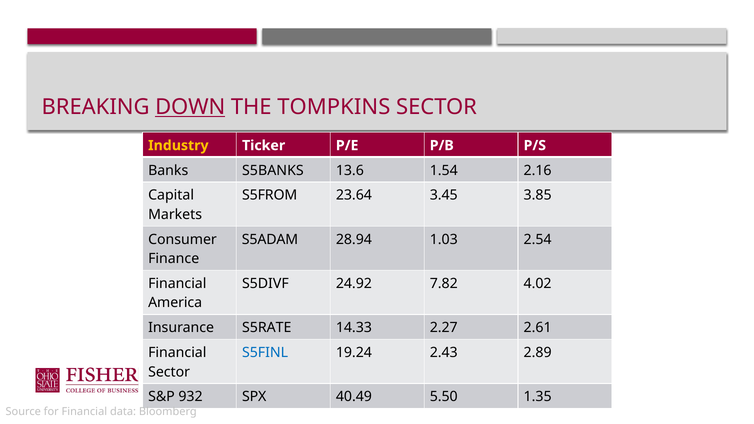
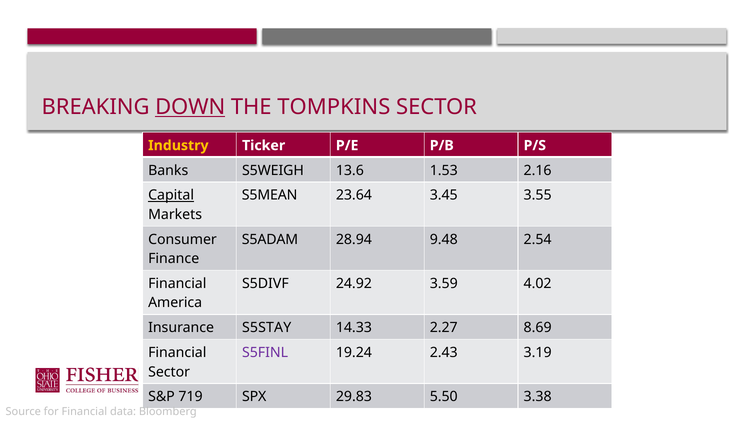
S5BANKS: S5BANKS -> S5WEIGH
1.54: 1.54 -> 1.53
Capital underline: none -> present
S5FROM: S5FROM -> S5MEAN
3.85: 3.85 -> 3.55
1.03: 1.03 -> 9.48
7.82: 7.82 -> 3.59
S5RATE: S5RATE -> S5STAY
2.61: 2.61 -> 8.69
S5FINL colour: blue -> purple
2.89: 2.89 -> 3.19
932: 932 -> 719
40.49: 40.49 -> 29.83
1.35: 1.35 -> 3.38
